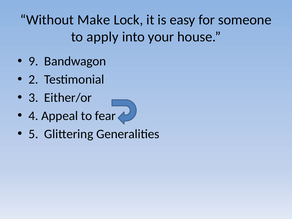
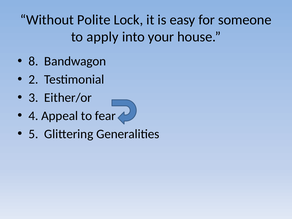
Make: Make -> Polite
9: 9 -> 8
